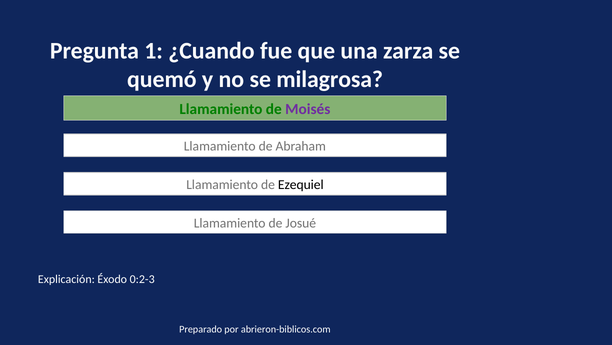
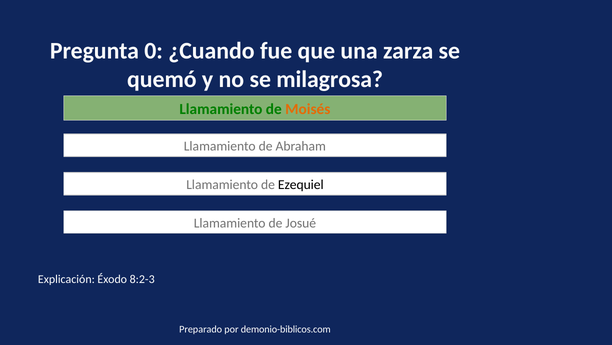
1: 1 -> 0
Moisés colour: purple -> orange
0:2-3: 0:2-3 -> 8:2-3
abrieron-biblicos.com: abrieron-biblicos.com -> demonio-biblicos.com
